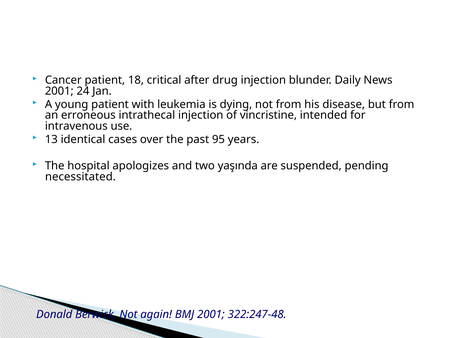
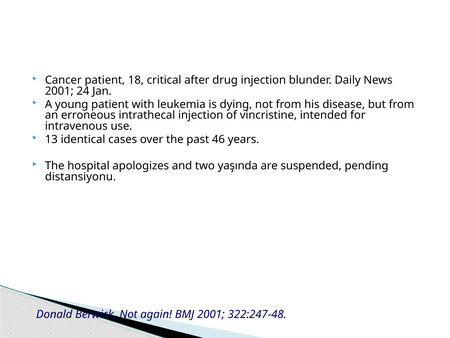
95: 95 -> 46
necessitated: necessitated -> distansiyonu
